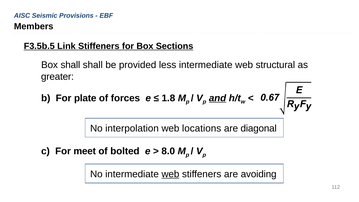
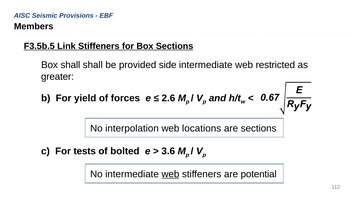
less: less -> side
structural: structural -> restricted
plate: plate -> yield
1.8: 1.8 -> 2.6
and underline: present -> none
are diagonal: diagonal -> sections
meet: meet -> tests
8.0: 8.0 -> 3.6
avoiding: avoiding -> potential
